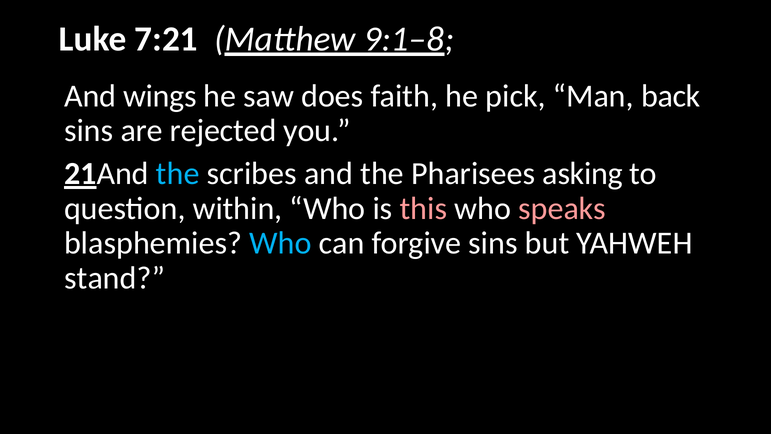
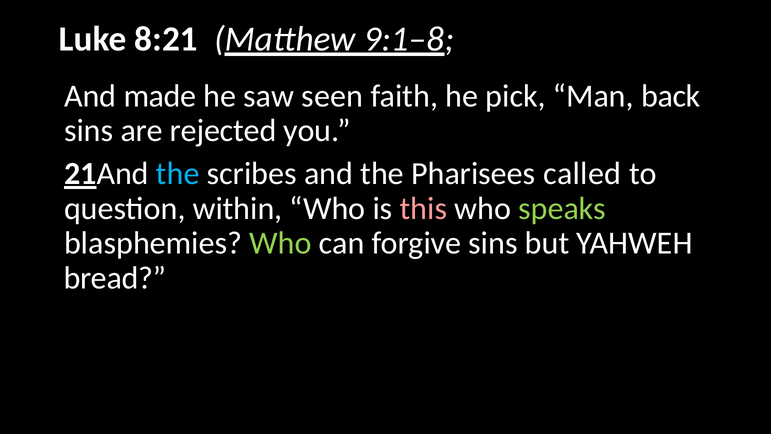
7:21: 7:21 -> 8:21
wings: wings -> made
does: does -> seen
asking: asking -> called
speaks colour: pink -> light green
Who at (280, 243) colour: light blue -> light green
stand: stand -> bread
